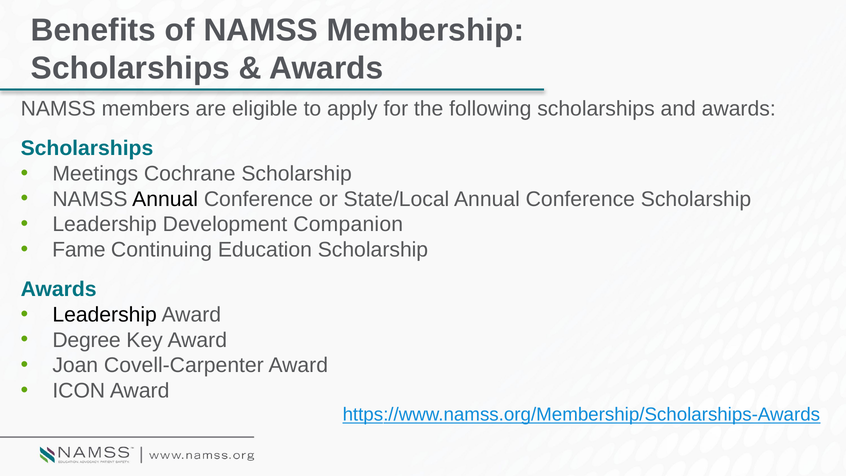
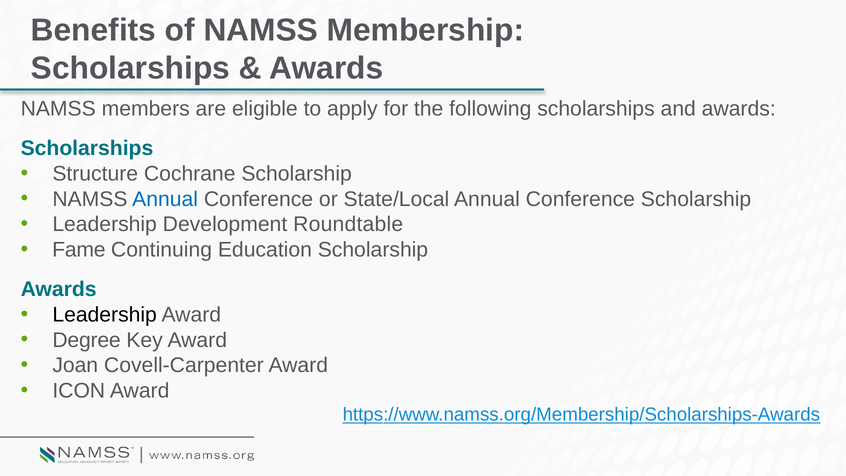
Meetings: Meetings -> Structure
Annual at (165, 199) colour: black -> blue
Companion: Companion -> Roundtable
